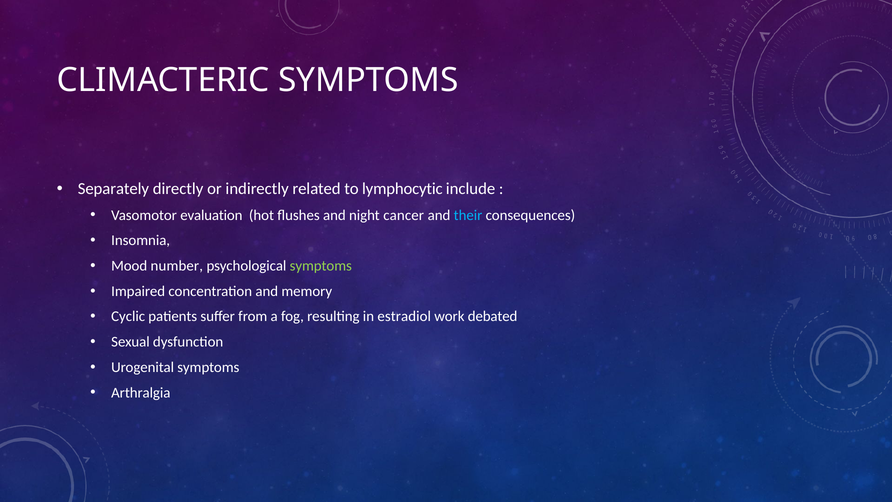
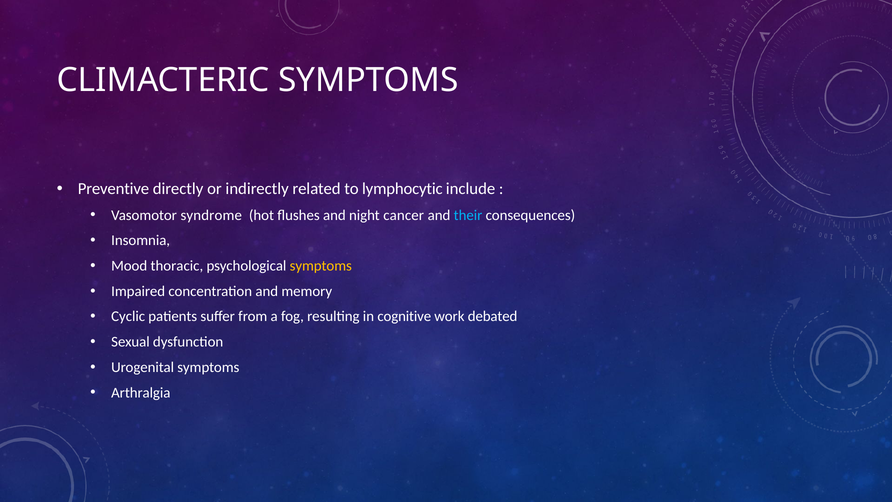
Separately: Separately -> Preventive
evaluation: evaluation -> syndrome
number: number -> thoracic
symptoms at (321, 266) colour: light green -> yellow
estradiol: estradiol -> cognitive
